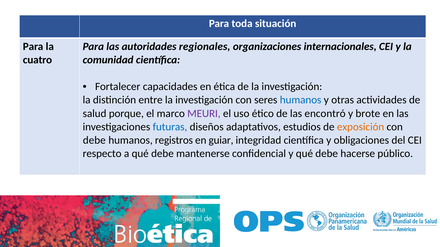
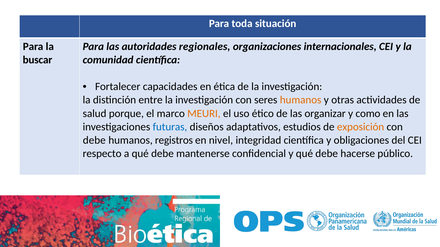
cuatro: cuatro -> buscar
humanos at (301, 100) colour: blue -> orange
MEURI colour: purple -> orange
encontró: encontró -> organizar
brote: brote -> como
guiar: guiar -> nivel
